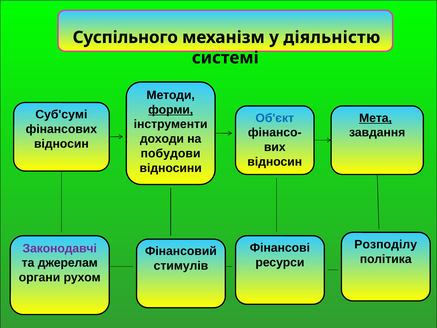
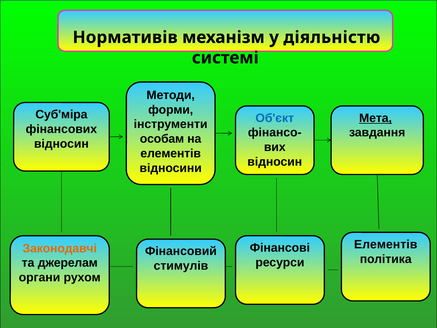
Суспільного: Суспільного -> Нормативів
форми underline: present -> none
Суб'сумі: Суб'сумі -> Суб'міра
доходи: доходи -> особам
побудови at (171, 153): побудови -> елементів
Розподілу at (386, 244): Розподілу -> Елементів
Законодавчі colour: purple -> orange
